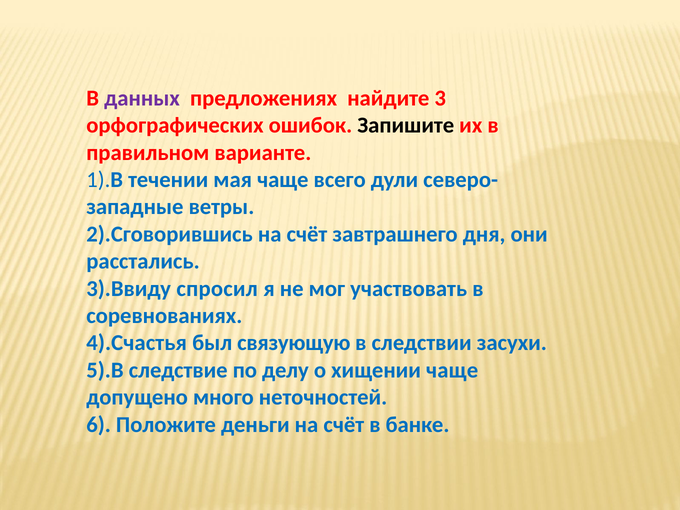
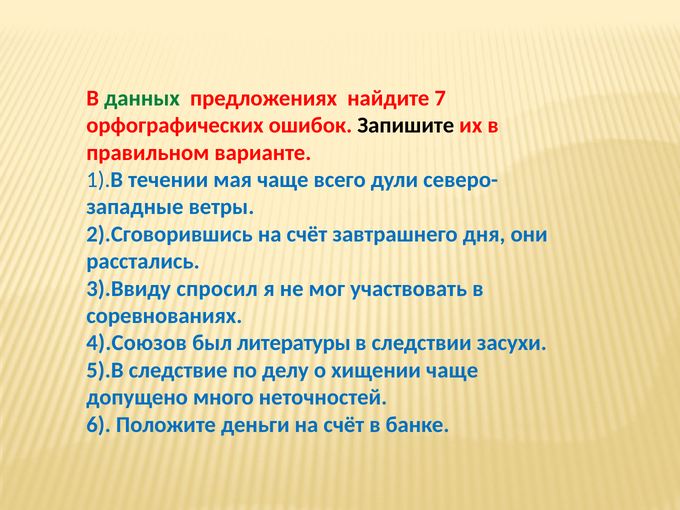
данных colour: purple -> green
3: 3 -> 7
4).Счастья: 4).Счастья -> 4).Союзов
связующую: связующую -> литературы
